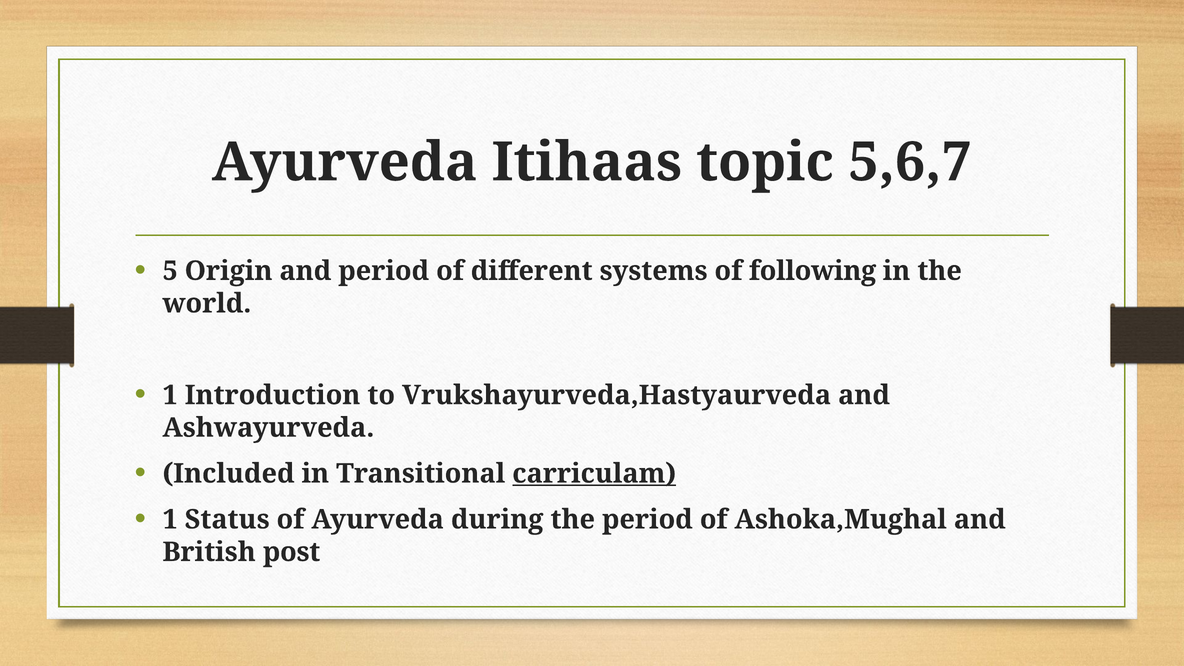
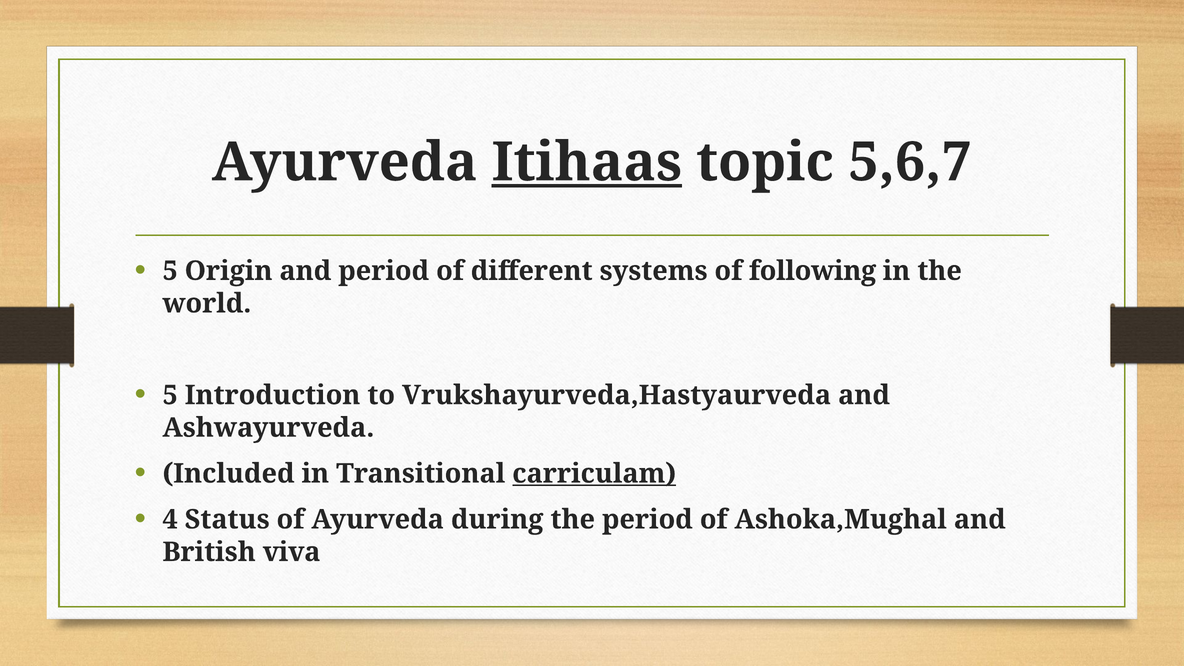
Itihaas underline: none -> present
1 at (170, 395): 1 -> 5
1 at (170, 520): 1 -> 4
post: post -> viva
